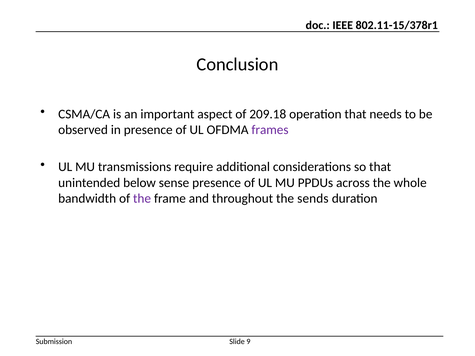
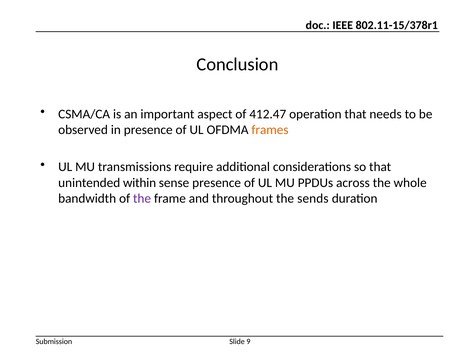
209.18: 209.18 -> 412.47
frames colour: purple -> orange
below: below -> within
